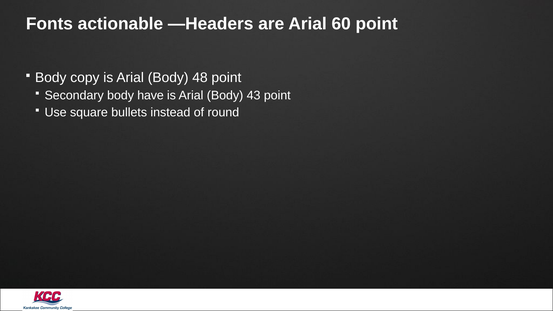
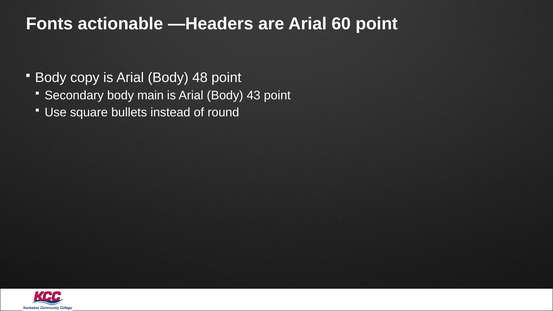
have: have -> main
